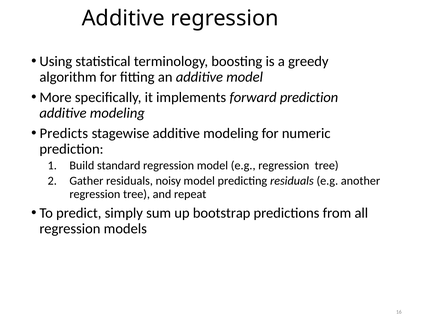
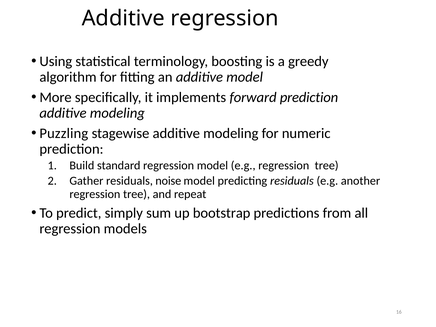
Predicts: Predicts -> Puzzling
noisy: noisy -> noise
